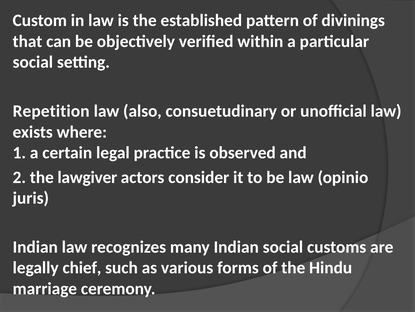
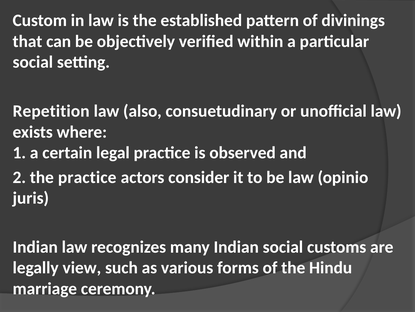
the lawgiver: lawgiver -> practice
chief: chief -> view
